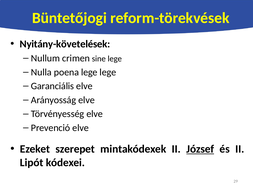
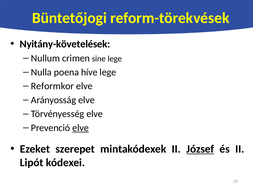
poena lege: lege -> híve
Garanciális: Garanciális -> Reformkor
elve at (81, 128) underline: none -> present
